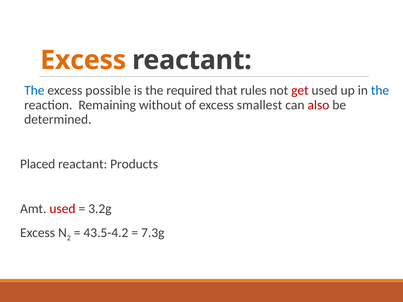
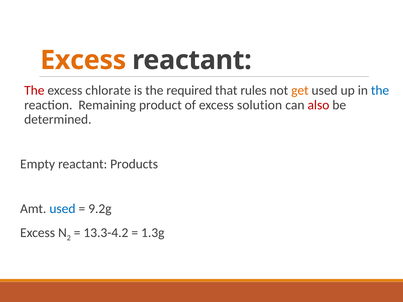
The at (34, 91) colour: blue -> red
possible: possible -> chlorate
get colour: red -> orange
without: without -> product
smallest: smallest -> solution
Placed: Placed -> Empty
used at (62, 209) colour: red -> blue
3.2g: 3.2g -> 9.2g
43.5-4.2: 43.5-4.2 -> 13.3-4.2
7.3g: 7.3g -> 1.3g
